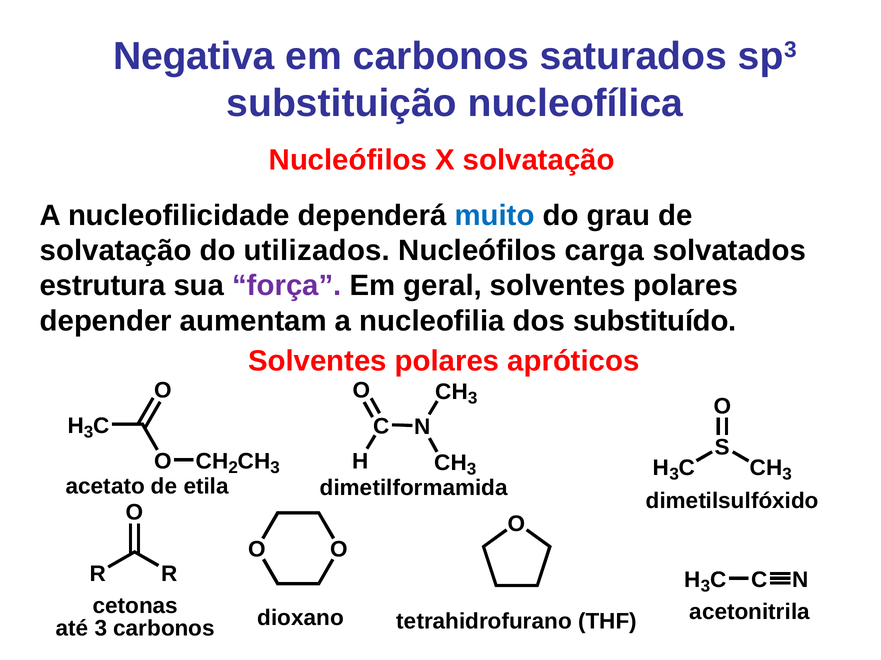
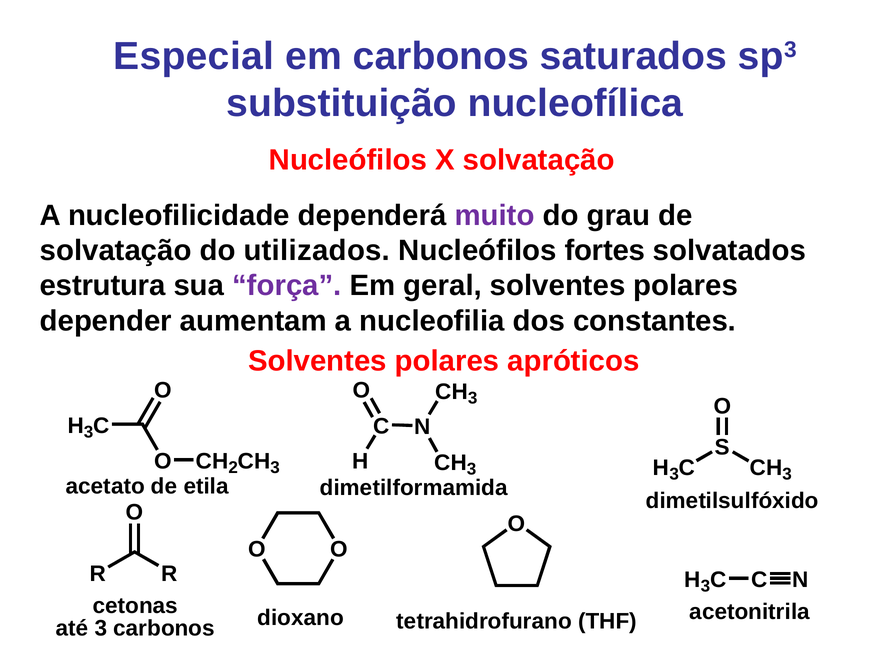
Negativa: Negativa -> Especial
muito colour: blue -> purple
carga: carga -> fortes
substituído: substituído -> constantes
